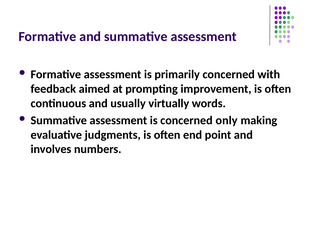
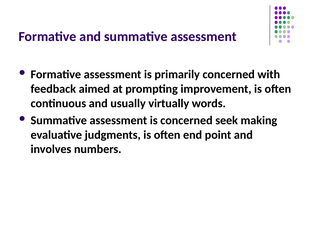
only: only -> seek
